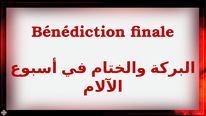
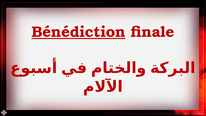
Bénédiction underline: none -> present
